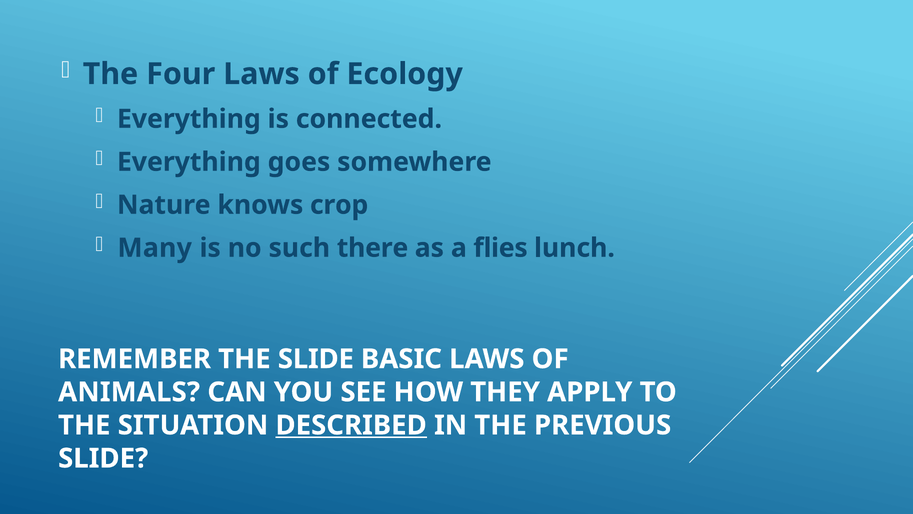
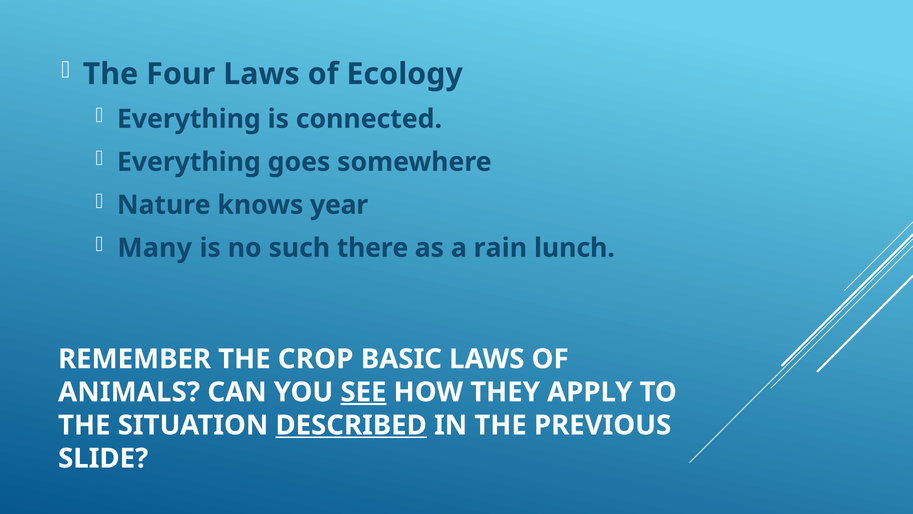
crop: crop -> year
flies: flies -> rain
THE SLIDE: SLIDE -> CROP
SEE underline: none -> present
